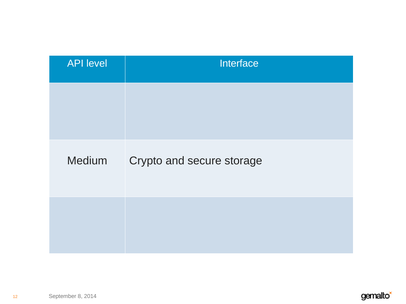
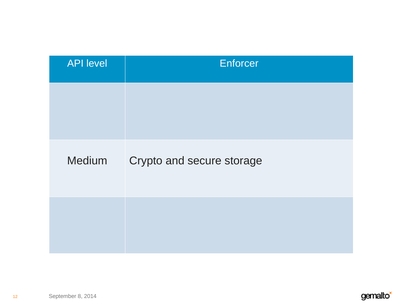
Interface: Interface -> Enforcer
